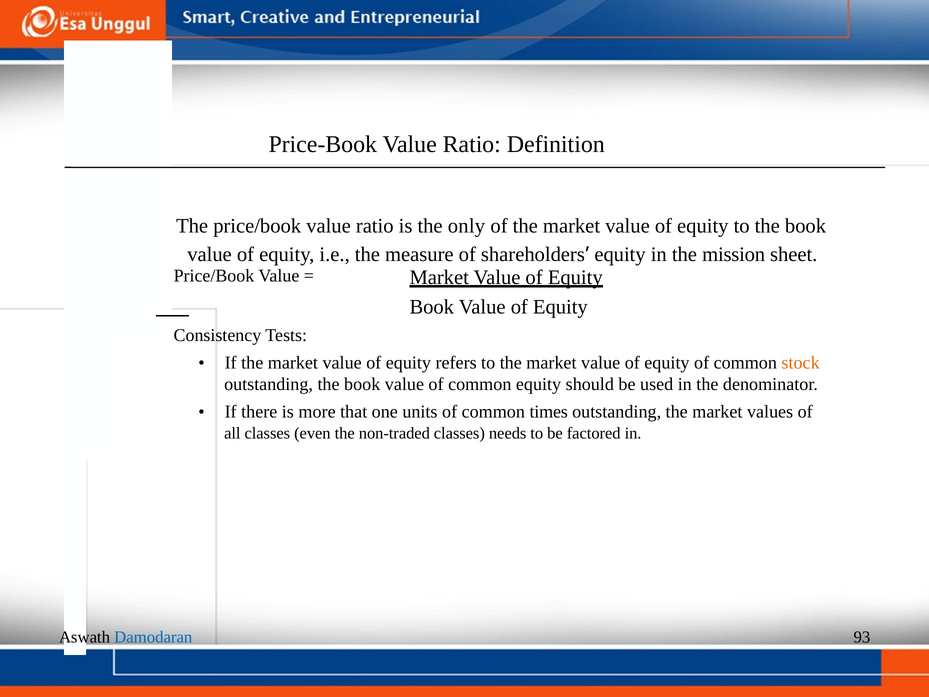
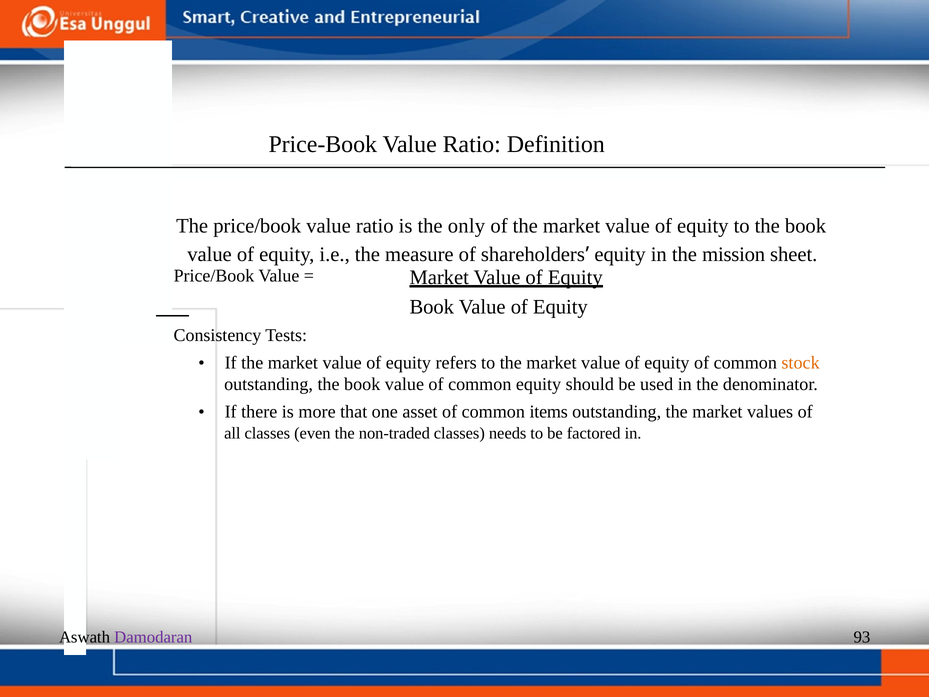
units: units -> asset
times: times -> items
Damodaran colour: blue -> purple
